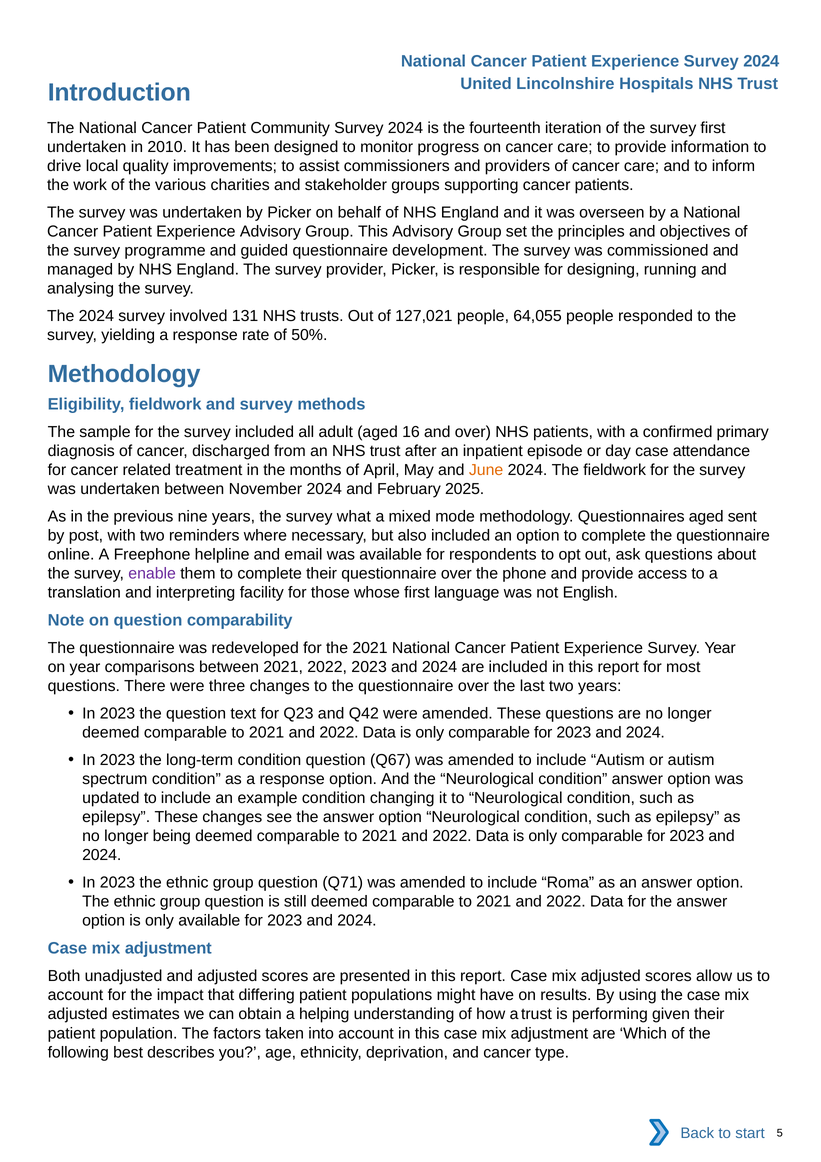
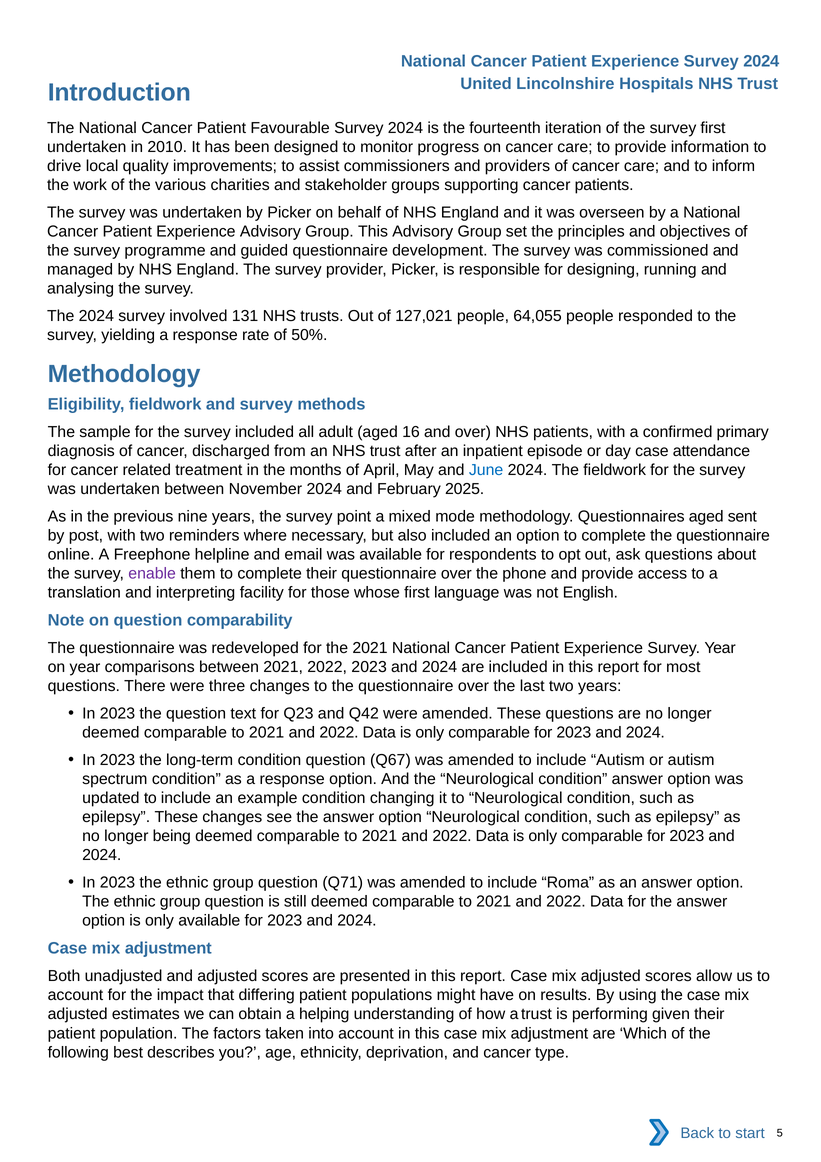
Community: Community -> Favourable
June colour: orange -> blue
what: what -> point
